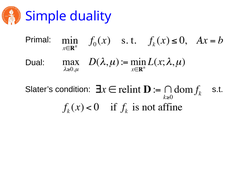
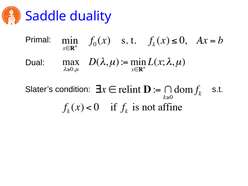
Simple: Simple -> Saddle
